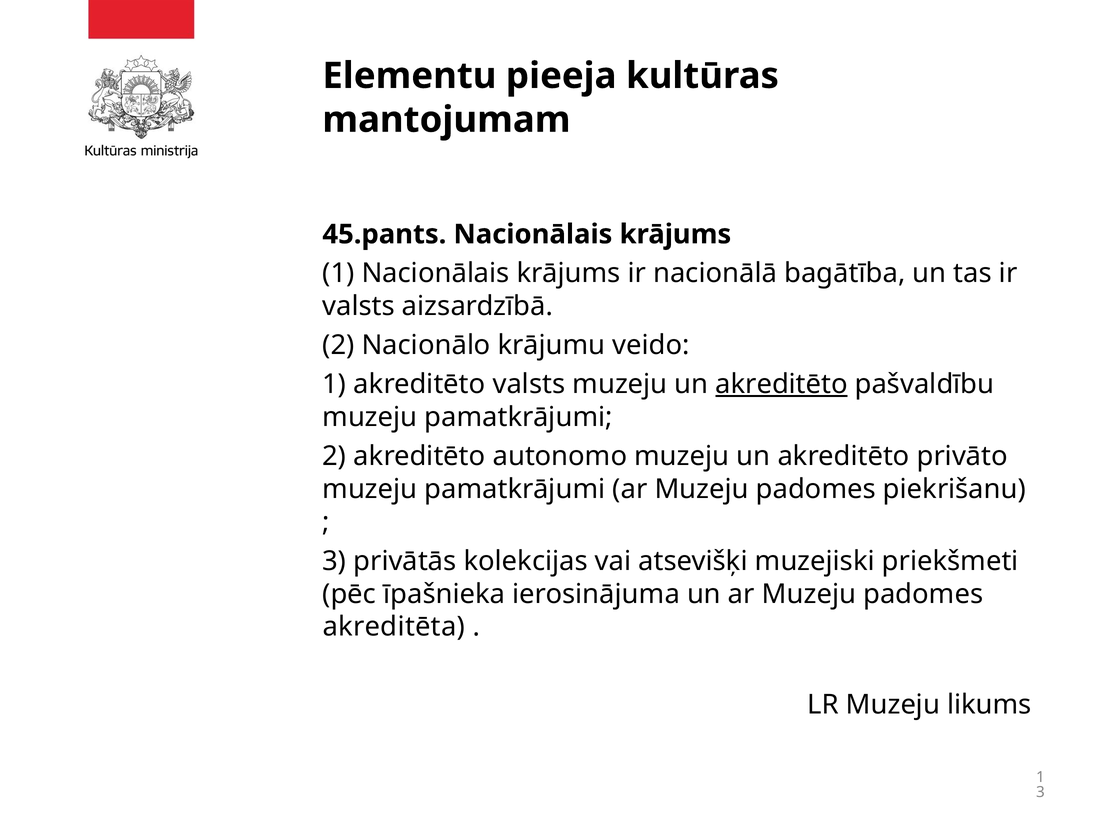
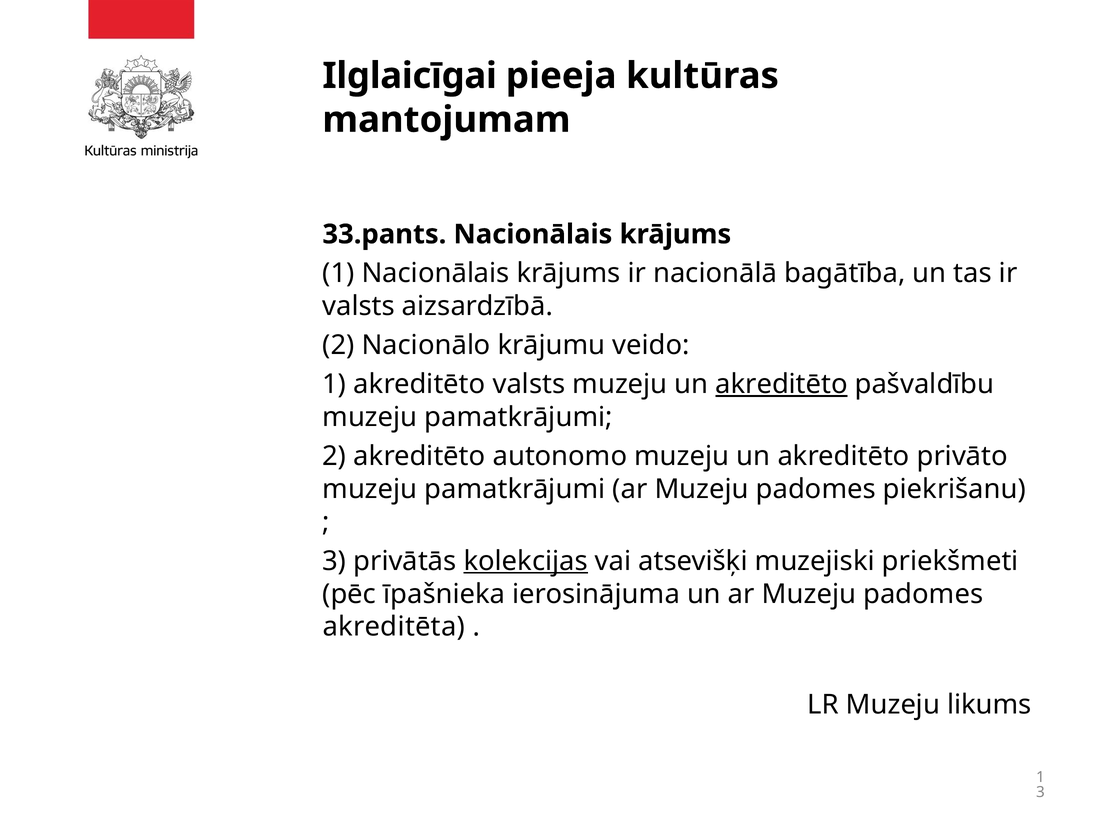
Elementu: Elementu -> Ilglaicīgai
45.pants: 45.pants -> 33.pants
kolekcijas underline: none -> present
